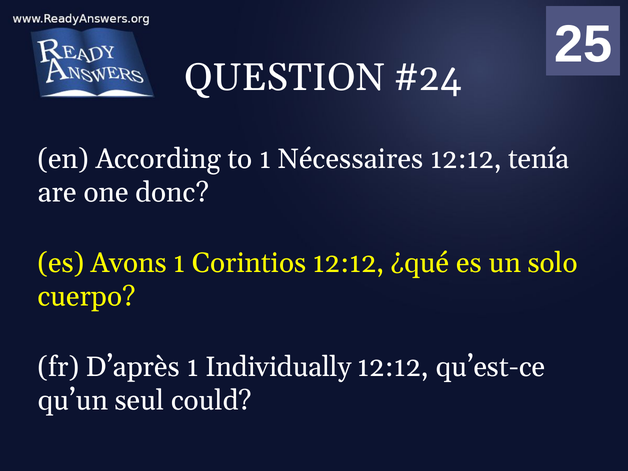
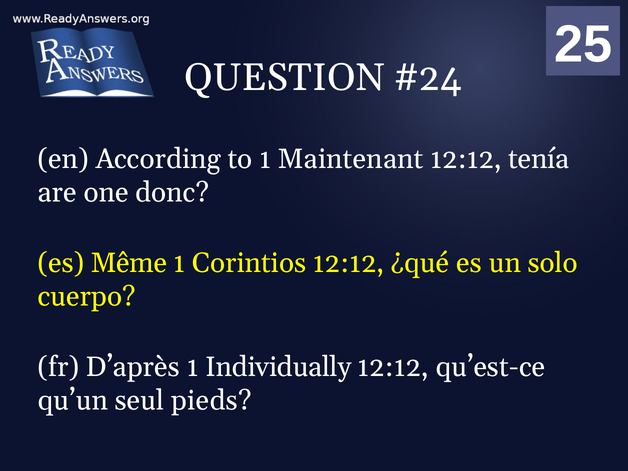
Nécessaires: Nécessaires -> Maintenant
Avons: Avons -> Même
could: could -> pieds
